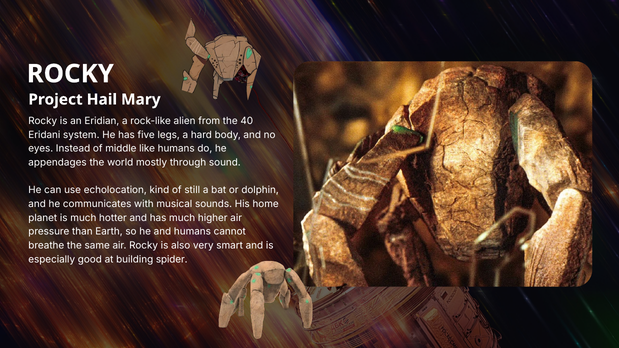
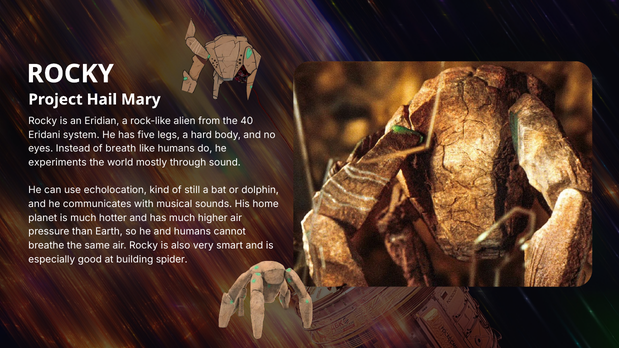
middle: middle -> breath
appendages: appendages -> experiments
